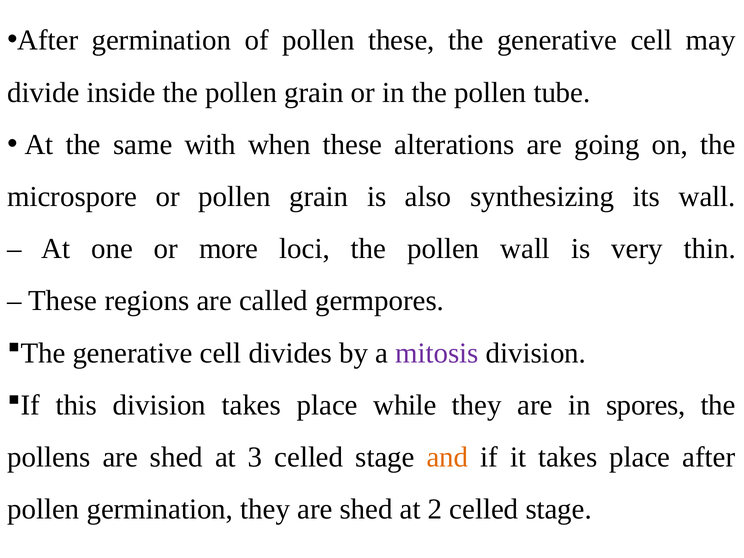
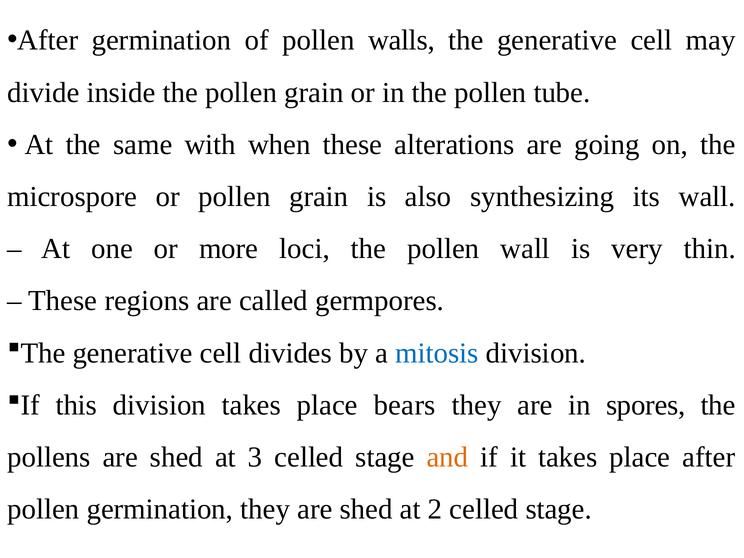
pollen these: these -> walls
mitosis colour: purple -> blue
while: while -> bears
